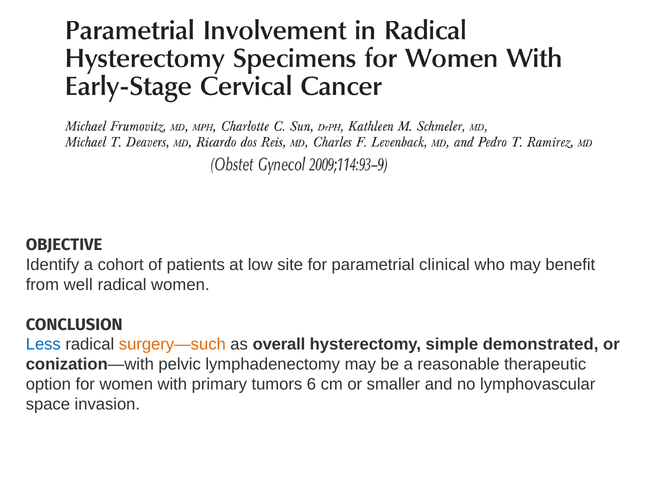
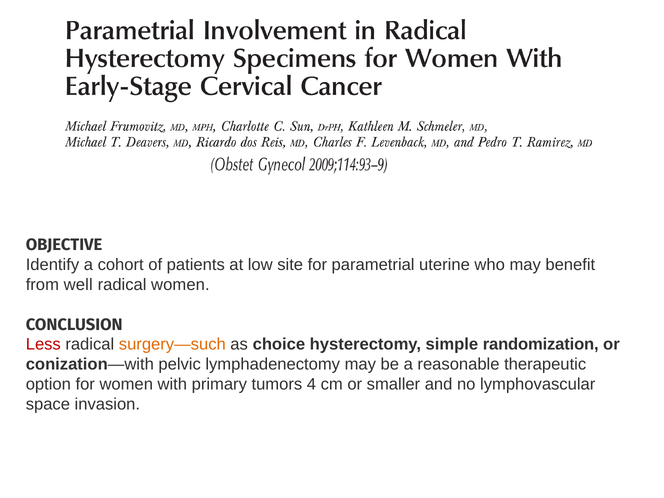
clinical: clinical -> uterine
Less colour: blue -> red
overall: overall -> choice
demonstrated: demonstrated -> randomization
6: 6 -> 4
